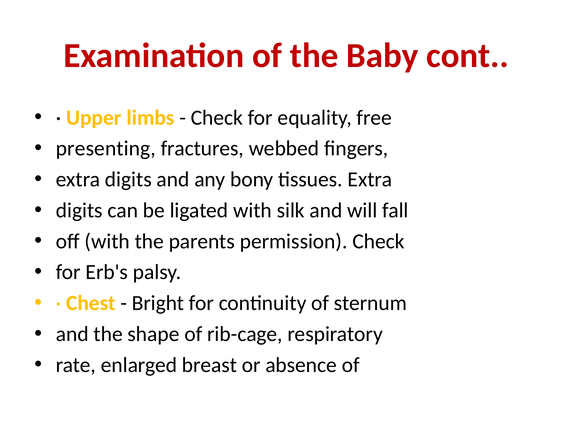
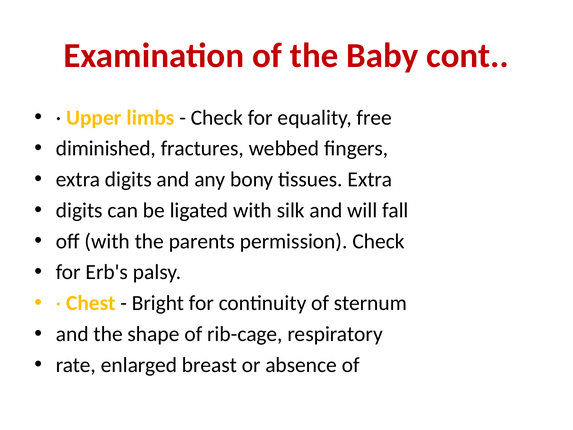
presenting: presenting -> diminished
